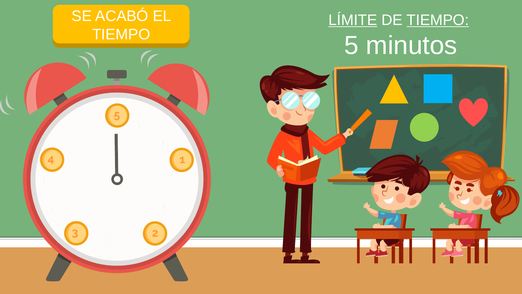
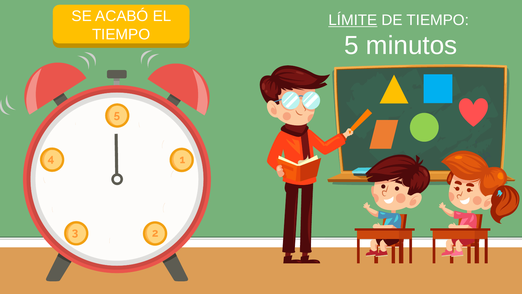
TIEMPO at (438, 20) underline: present -> none
